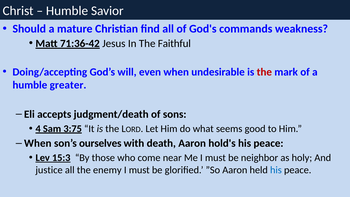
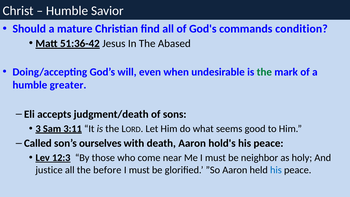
weakness: weakness -> condition
71:36-42: 71:36-42 -> 51:36-42
Faithful: Faithful -> Abased
the at (264, 72) colour: red -> green
4: 4 -> 3
3:75: 3:75 -> 3:11
When at (38, 144): When -> Called
15:3: 15:3 -> 12:3
enemy: enemy -> before
